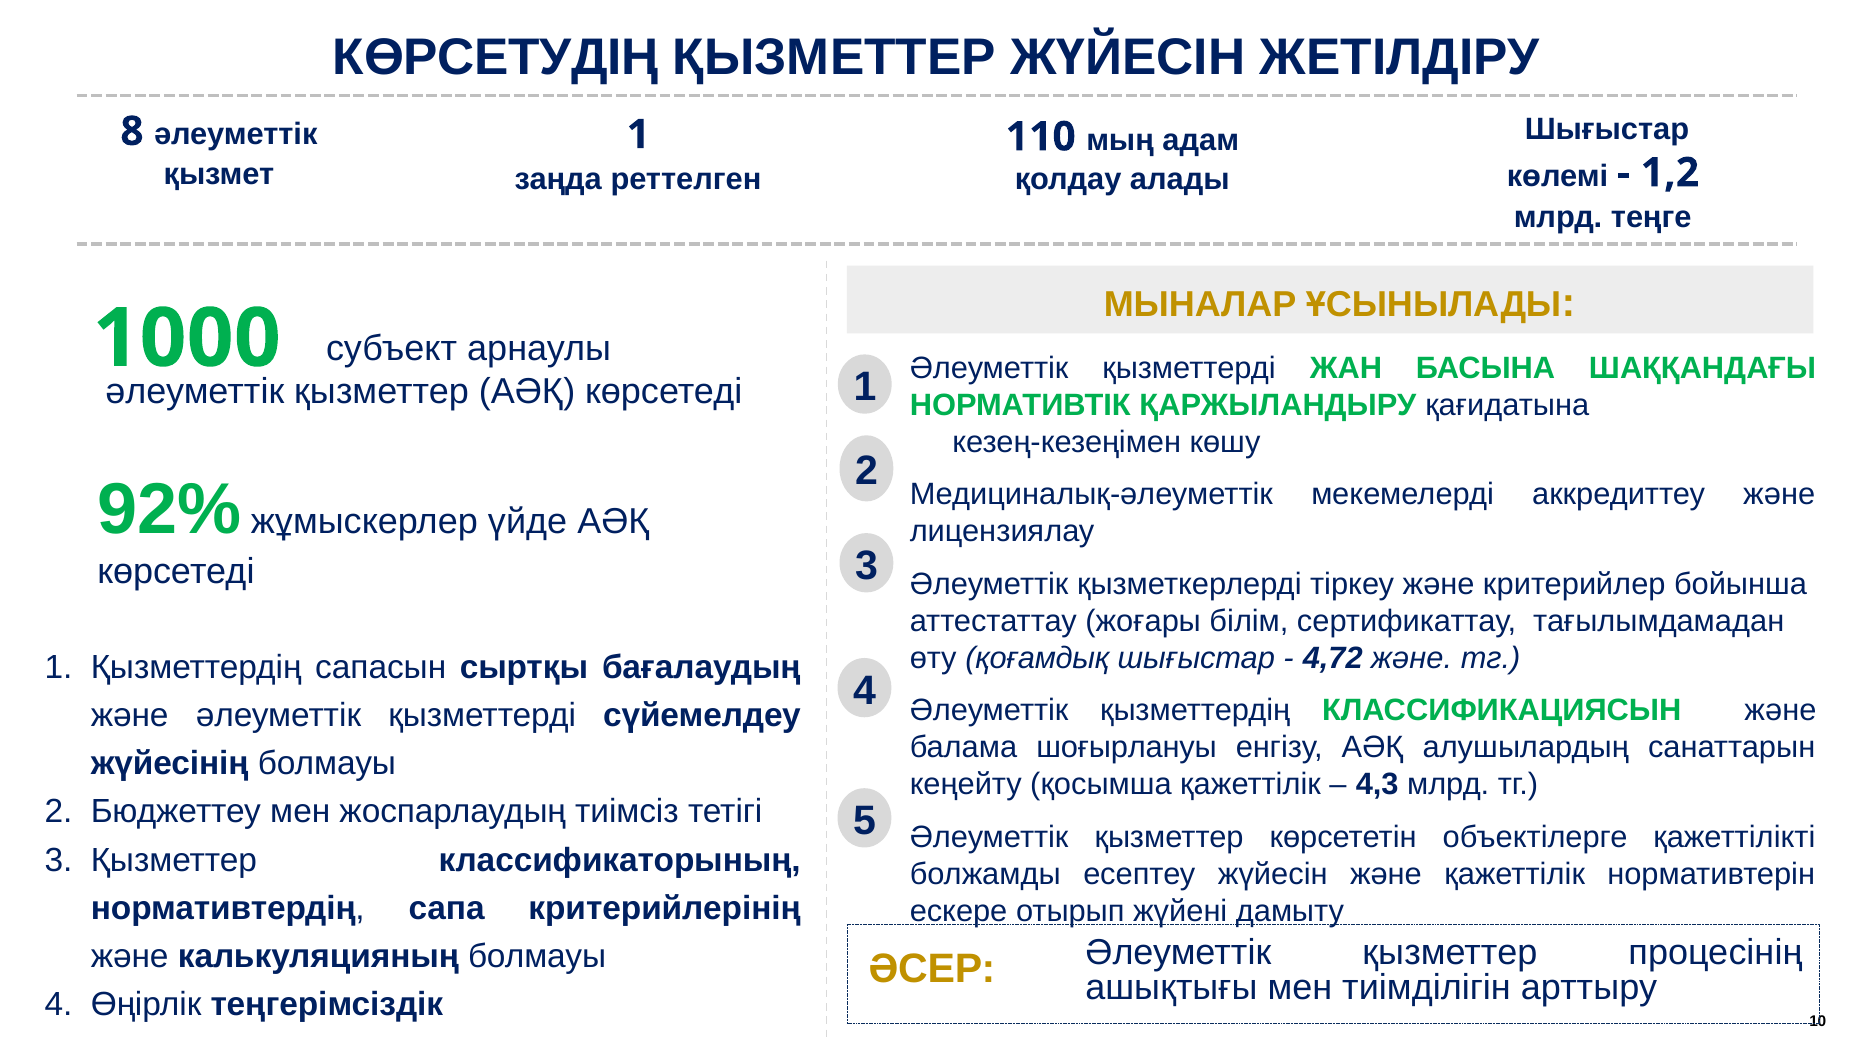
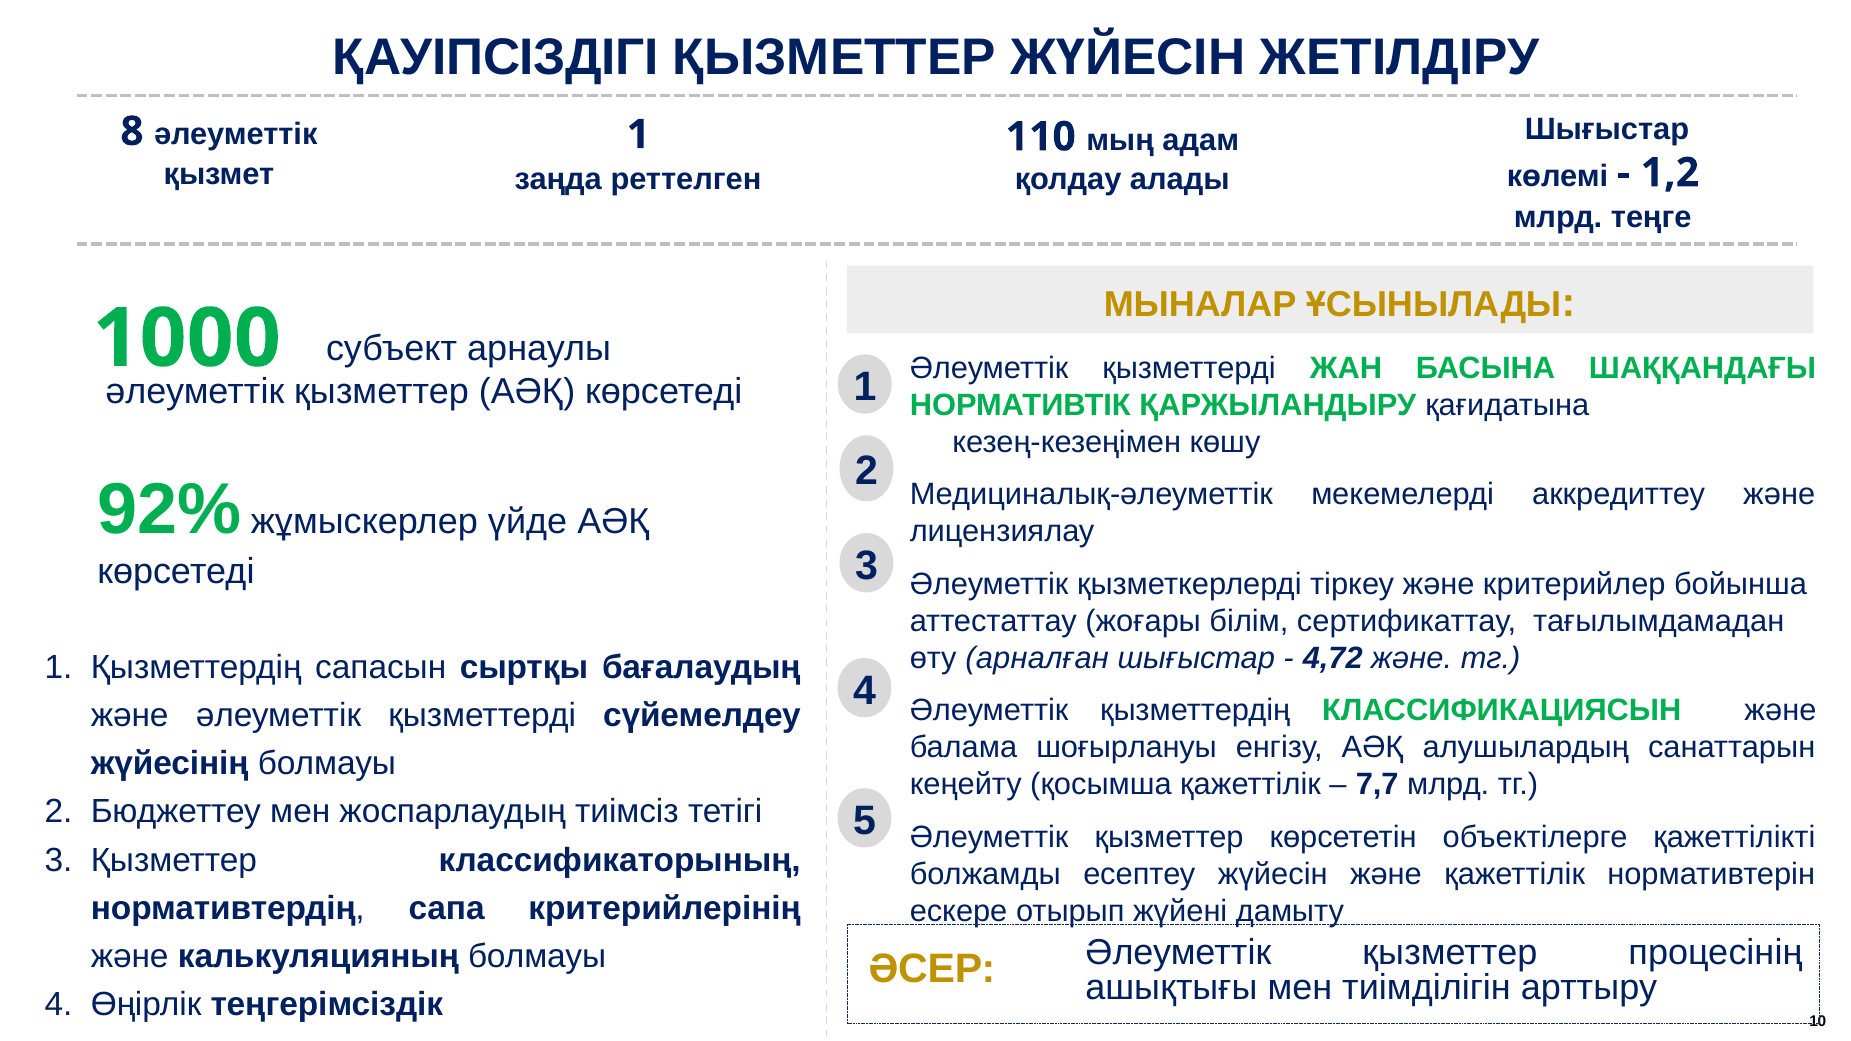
КӨРСЕТУДІҢ: КӨРСЕТУДІҢ -> ҚАУІПСІЗДІГІ
қоғамдық: қоғамдық -> арналған
4,3: 4,3 -> 7,7
